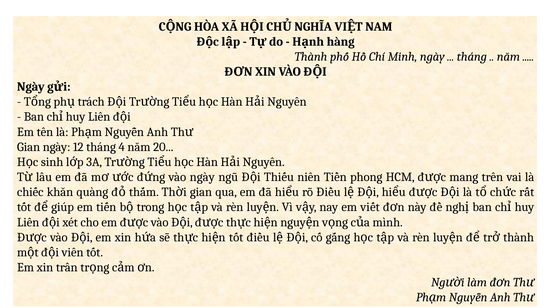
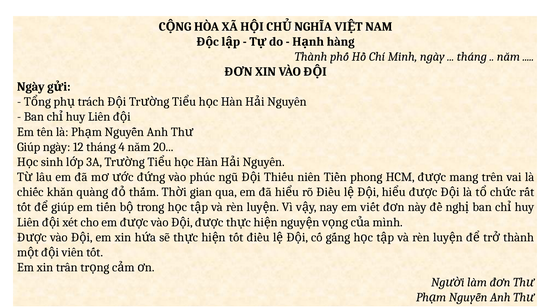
Gian at (29, 147): Gian -> Giúp
vào ngày: ngày -> phúc
